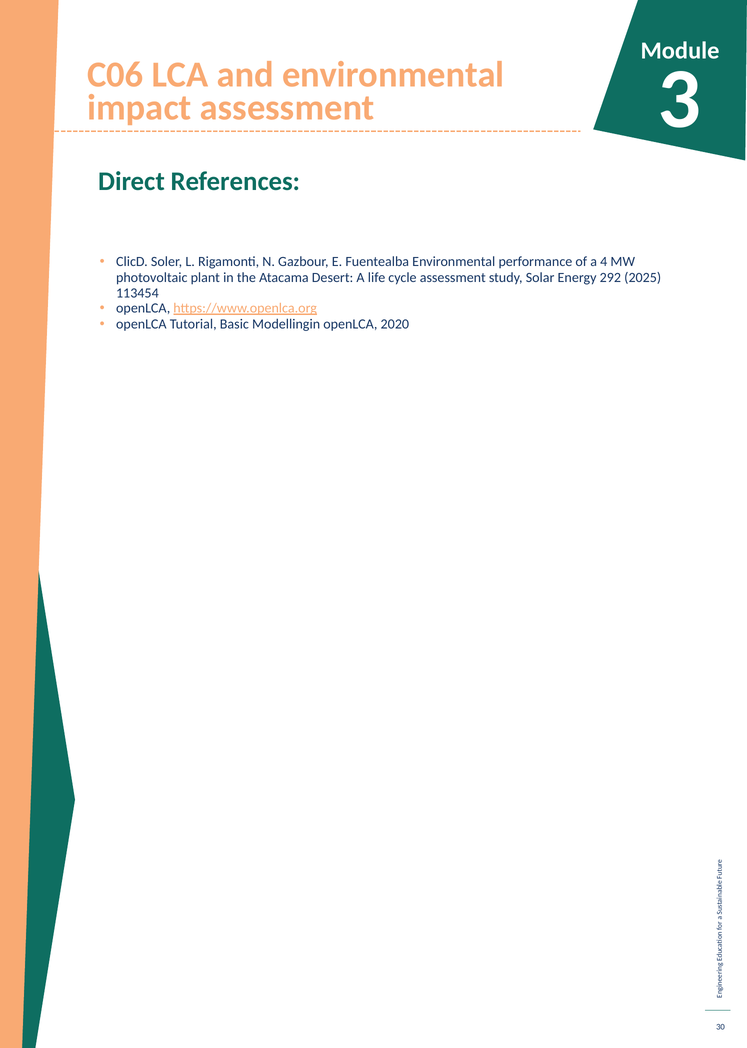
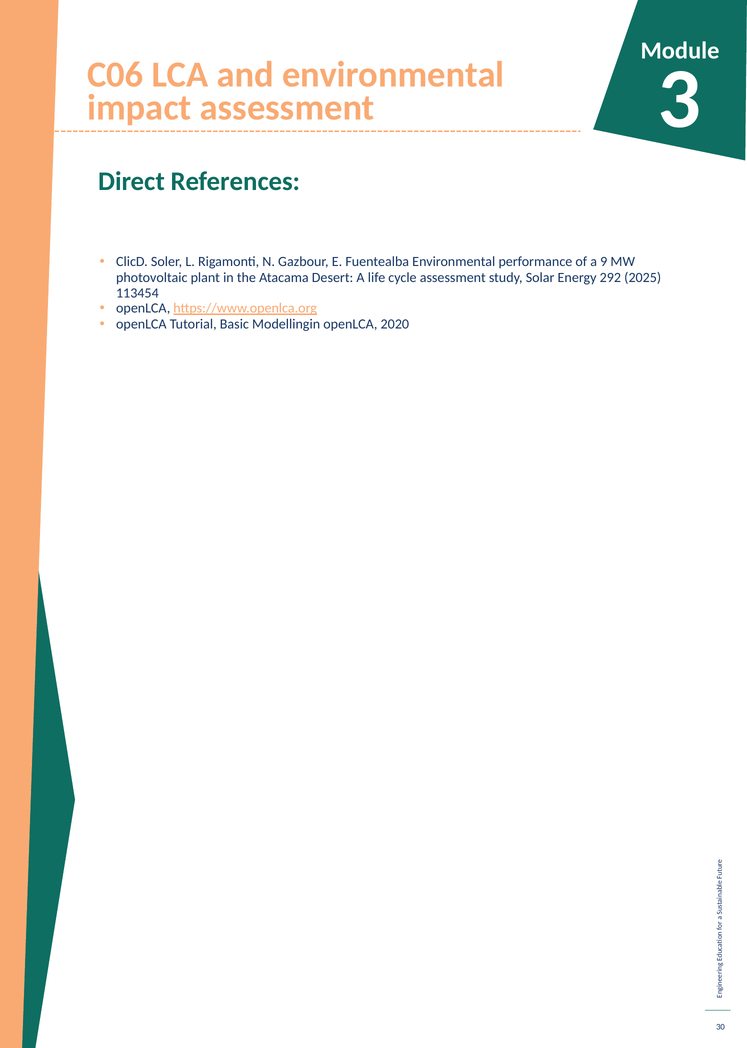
4: 4 -> 9
